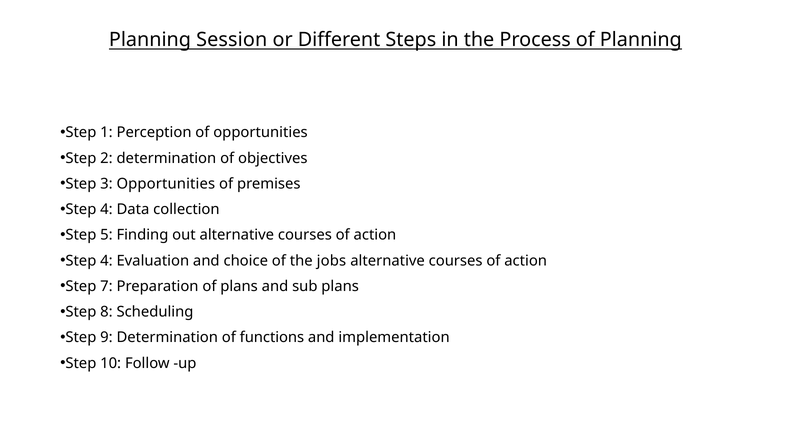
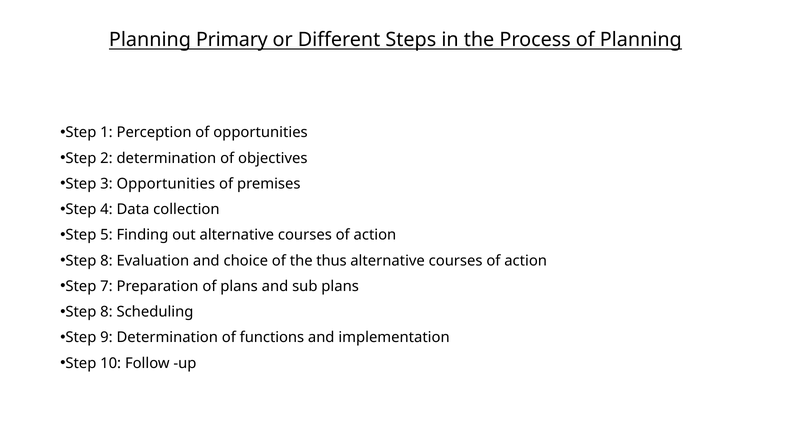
Session: Session -> Primary
4 at (106, 261): 4 -> 8
jobs: jobs -> thus
